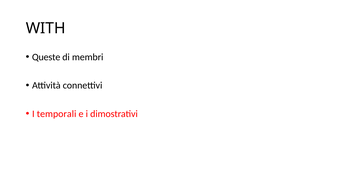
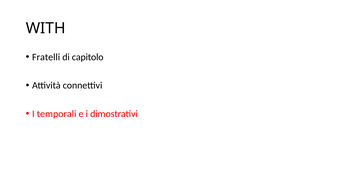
Queste: Queste -> Fratelli
membri: membri -> capitolo
